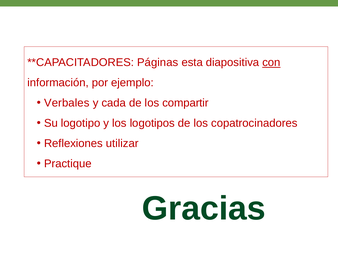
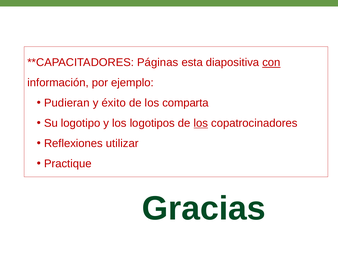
Verbales: Verbales -> Pudieran
cada: cada -> éxito
compartir: compartir -> comparta
los at (201, 123) underline: none -> present
